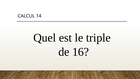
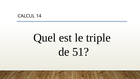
16: 16 -> 51
